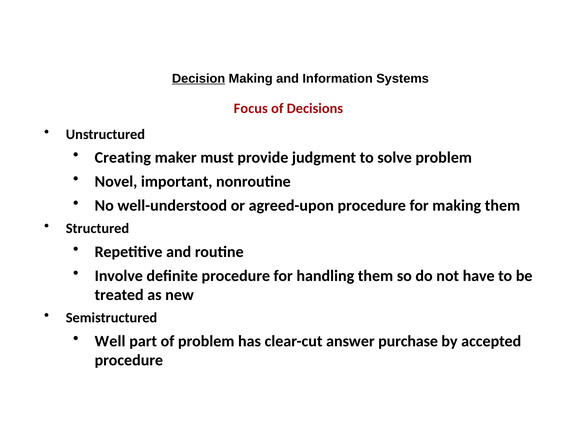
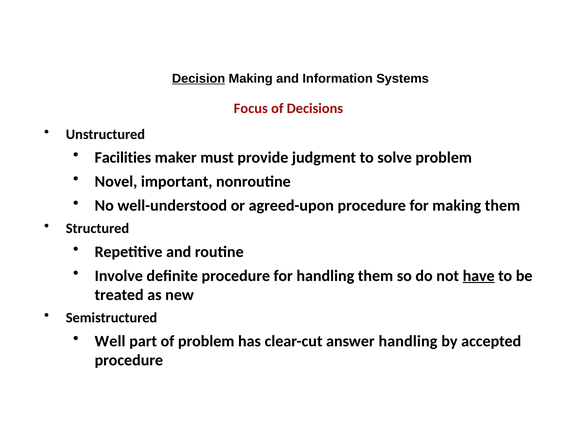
Creating: Creating -> Facilities
have underline: none -> present
answer purchase: purchase -> handling
